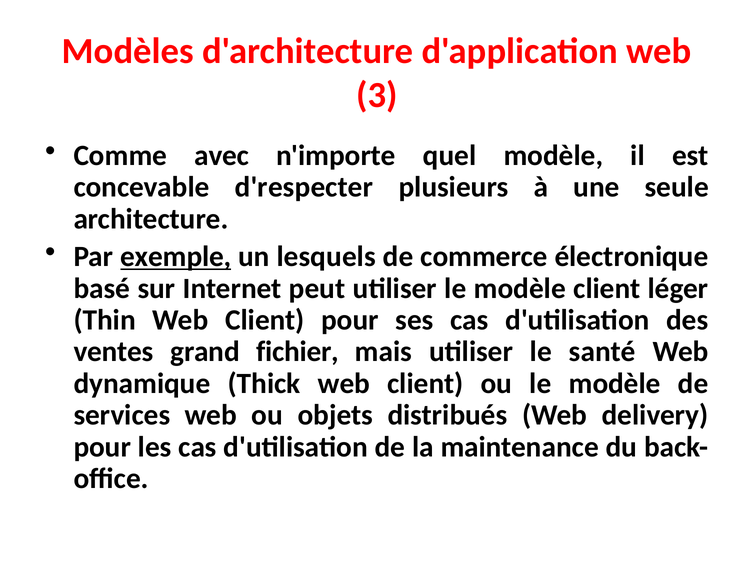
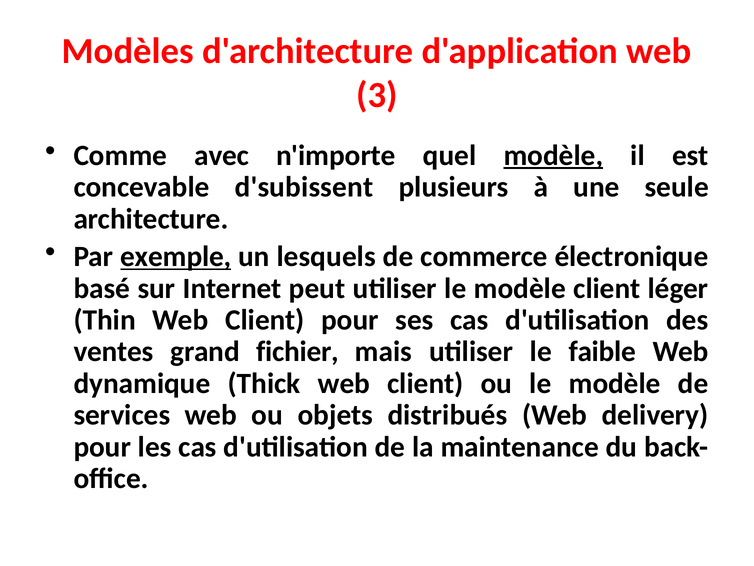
modèle at (553, 155) underline: none -> present
d'respecter: d'respecter -> d'subissent
santé: santé -> faible
